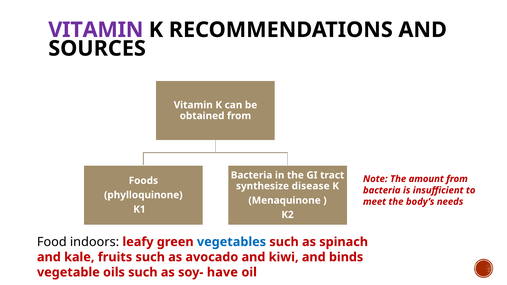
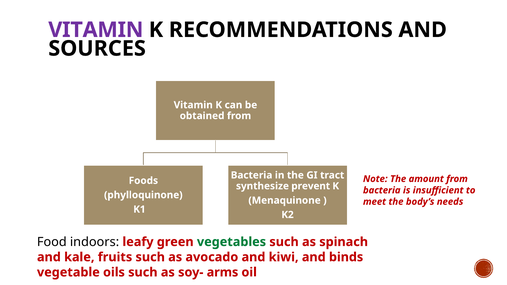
disease: disease -> prevent
vegetables colour: blue -> green
have: have -> arms
